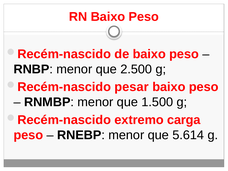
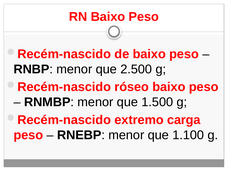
pesar: pesar -> róseo
5.614: 5.614 -> 1.100
